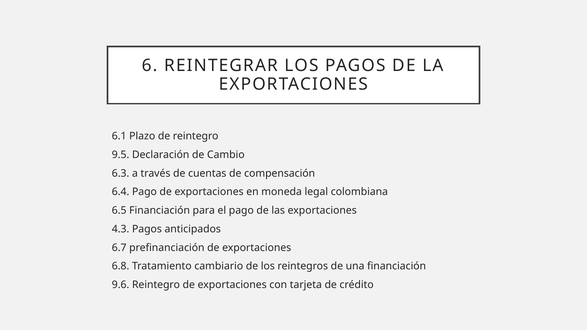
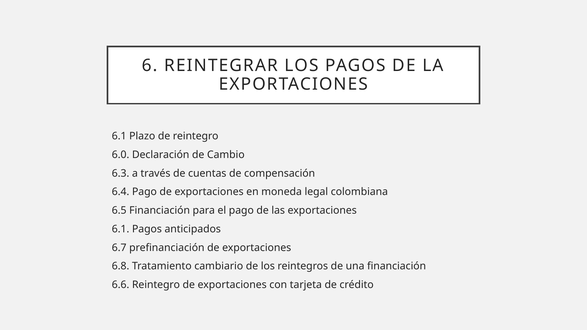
9.5: 9.5 -> 6.0
4.3 at (121, 229): 4.3 -> 6.1
9.6: 9.6 -> 6.6
